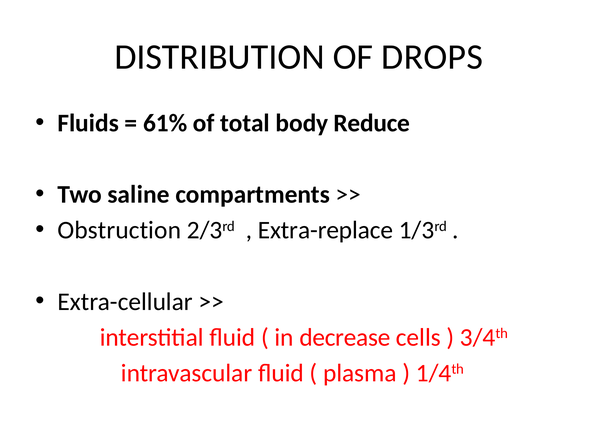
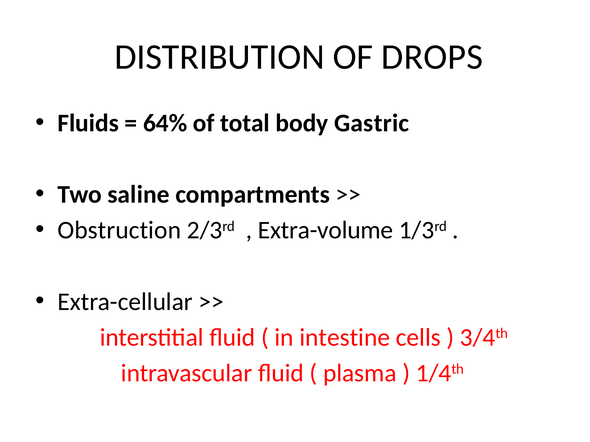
61%: 61% -> 64%
Reduce: Reduce -> Gastric
Extra-replace: Extra-replace -> Extra-volume
decrease: decrease -> intestine
